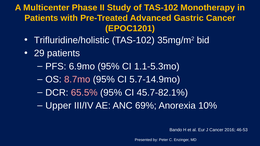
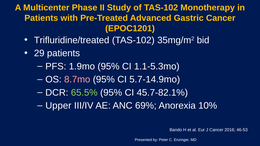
Trifluridine/holistic: Trifluridine/holistic -> Trifluridine/treated
6.9mo: 6.9mo -> 1.9mo
65.5% colour: pink -> light green
